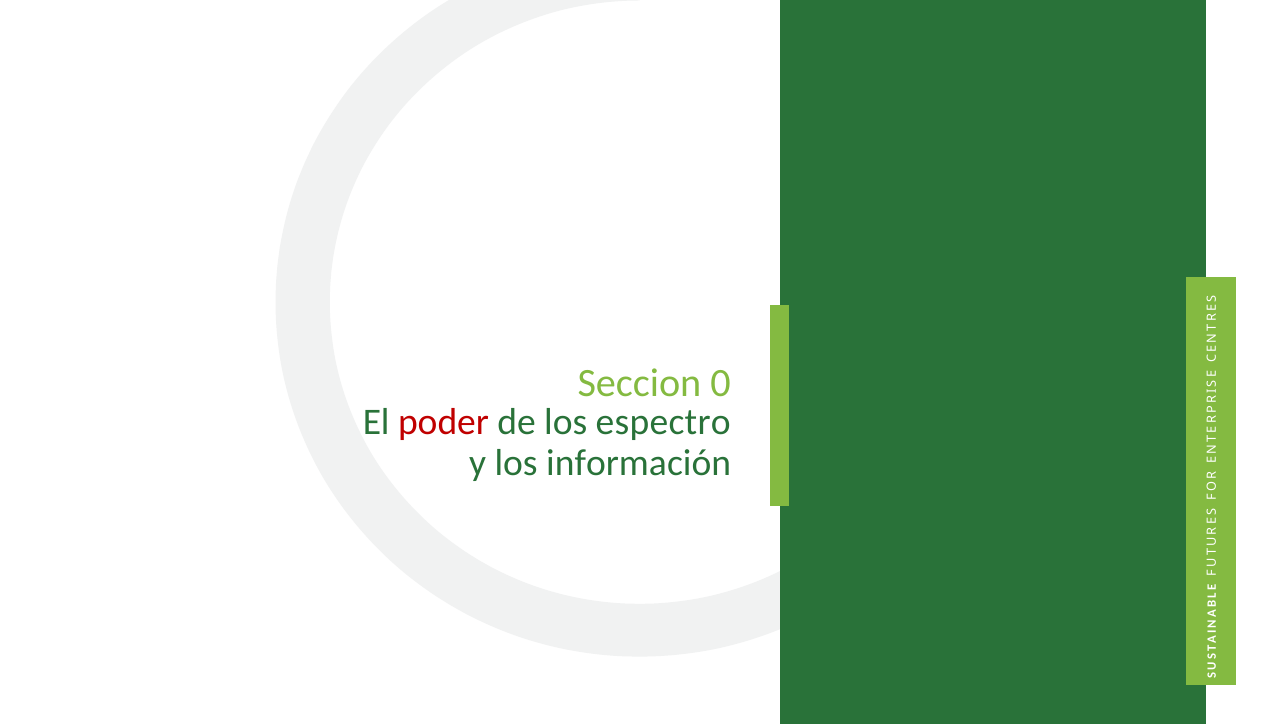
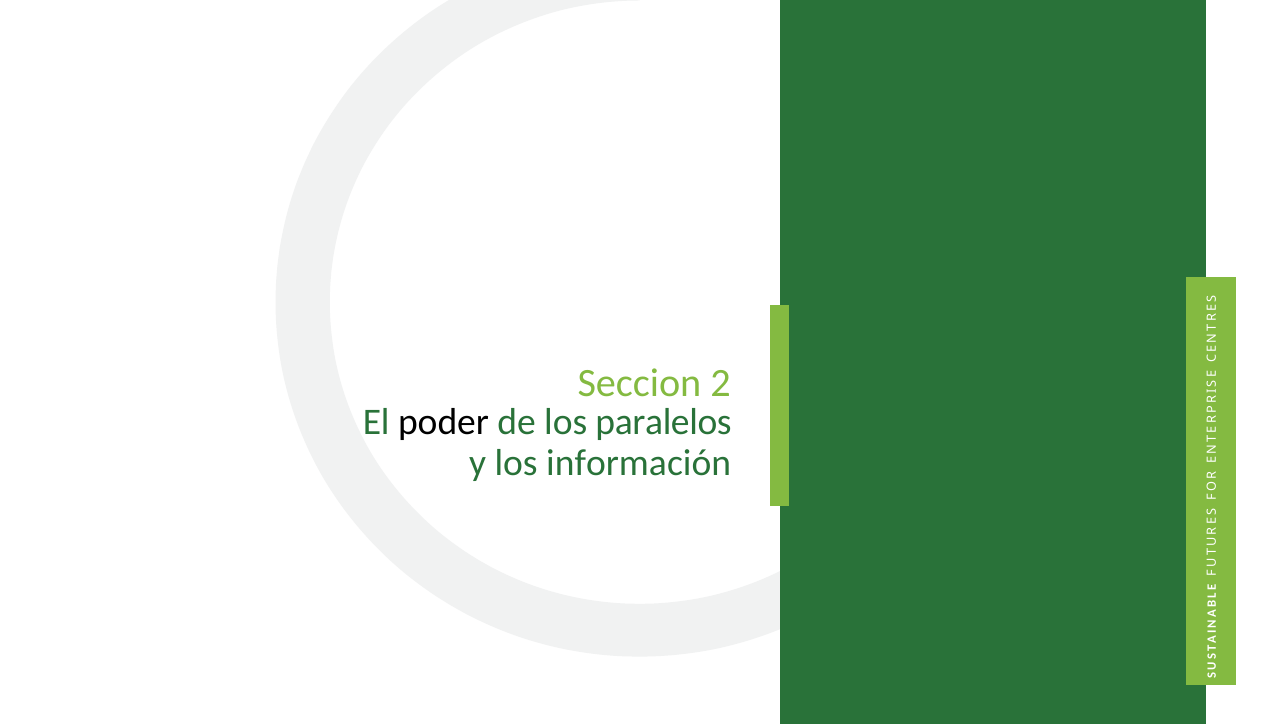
0: 0 -> 2
poder colour: red -> black
espectro: espectro -> paralelos
